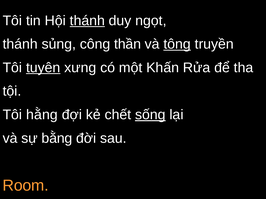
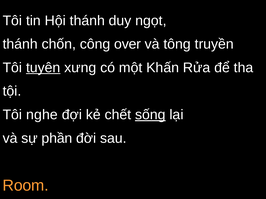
thánh at (87, 21) underline: present -> none
sủng: sủng -> chốn
thần: thần -> over
tông underline: present -> none
hằng: hằng -> nghe
bằng: bằng -> phần
